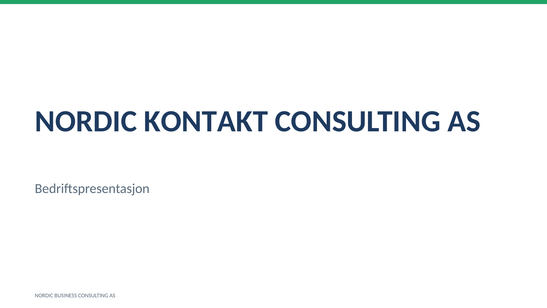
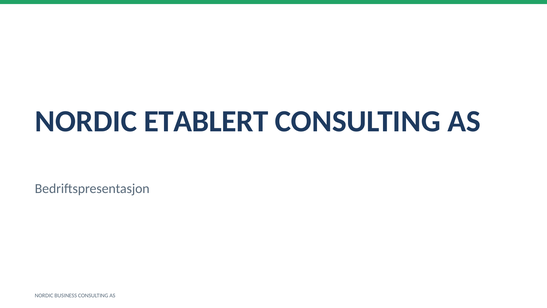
KONTAKT: KONTAKT -> ETABLERT
